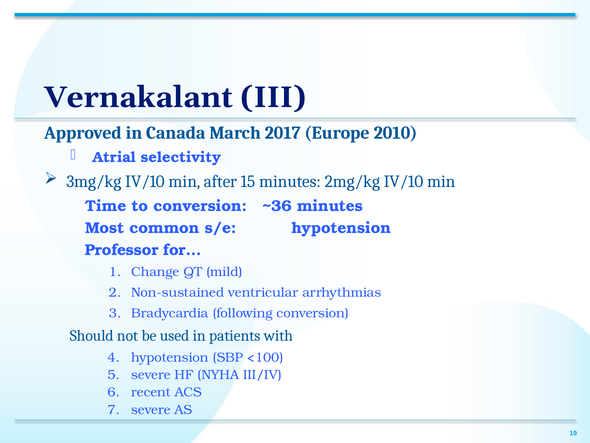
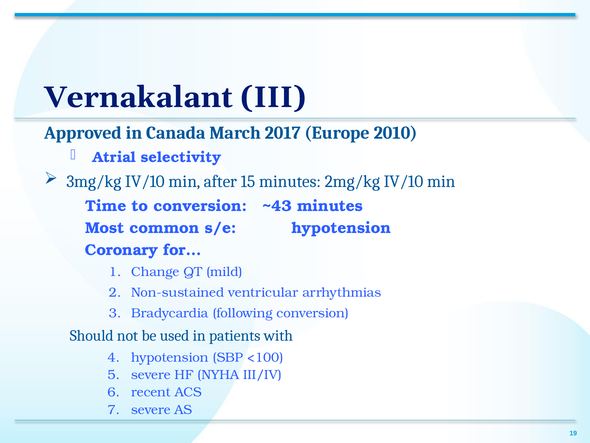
~36: ~36 -> ~43
Professor: Professor -> Coronary
